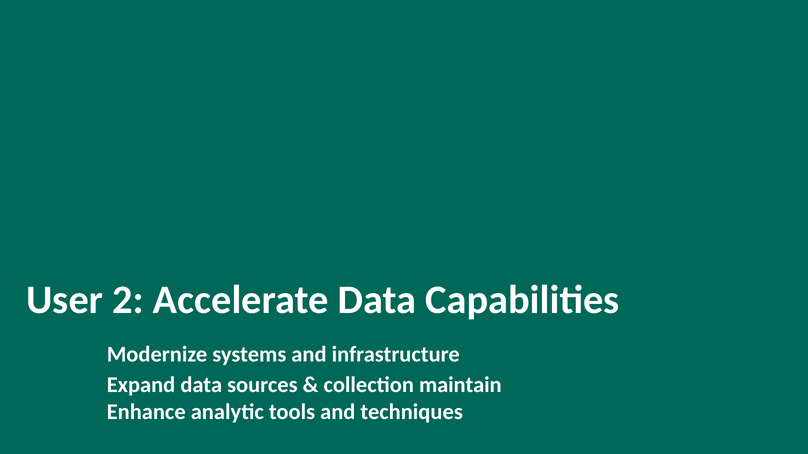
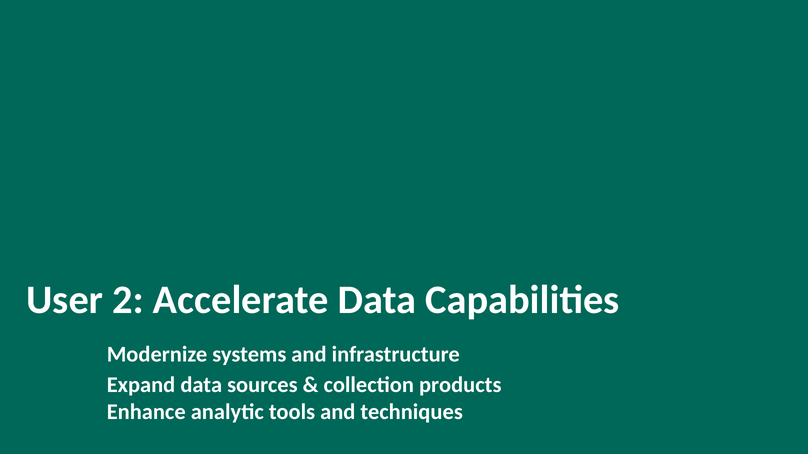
maintain: maintain -> products
